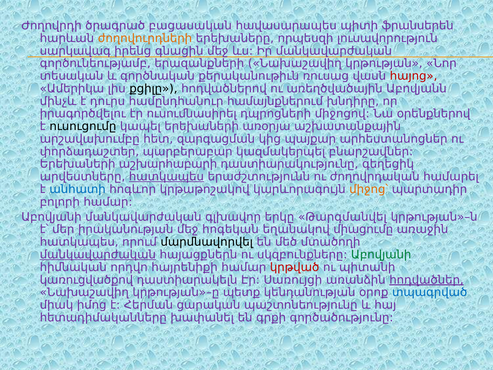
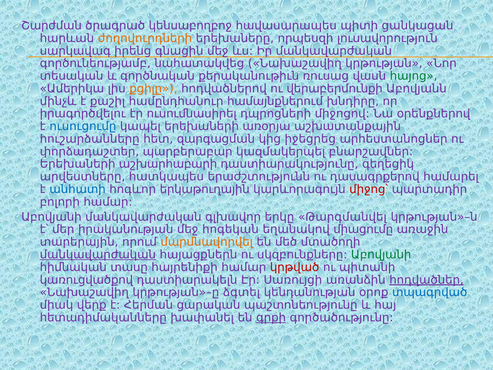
Ժողովրդի: Ժողովրդի -> Շարժման
բացասական: բացասական -> կենսաբողբոջ
ֆրանսերեն: ֆրանսերեն -> ցանկացան
երազանքների: երազանքների -> նահատակվեց
հայոց colour: red -> green
քցիլը colour: black -> orange
առեղծվածային: առեղծվածային -> վերաբերմունքի
դուրս: դուրս -> քաշիլ
ուսուցումը colour: black -> blue
արշավախումբը: արշավախումբը -> հուշարձանները
պայքար: պայքար -> իջեցրեց
հատկապես at (166, 177) underline: present -> none
ժողովրդական: ժողովրդական -> դասագրքերով
կրթաթոշակով: կրթաթոշակով -> երկաթուղային
միջոց՝ colour: orange -> red
հատկապես at (79, 242): հատկապես -> տարերային
մարմնավորվել colour: black -> orange
որդվո: որդվո -> տասը
պետք: պետք -> ձգտել
իմոց: իմոց -> վերք
գրքի underline: none -> present
